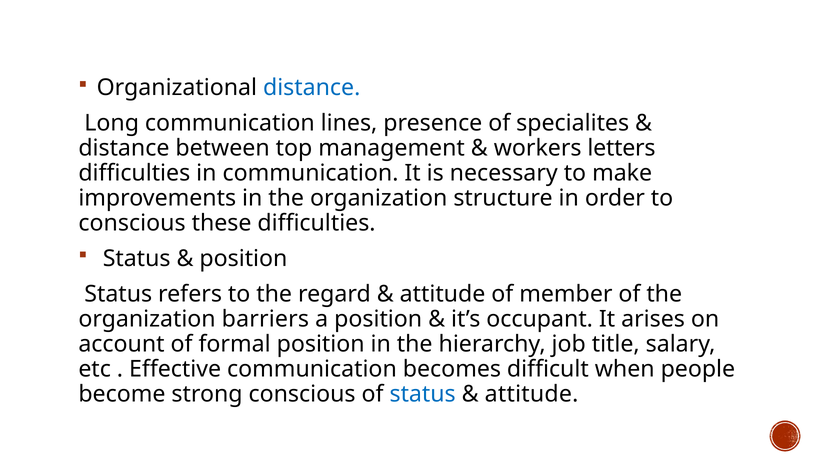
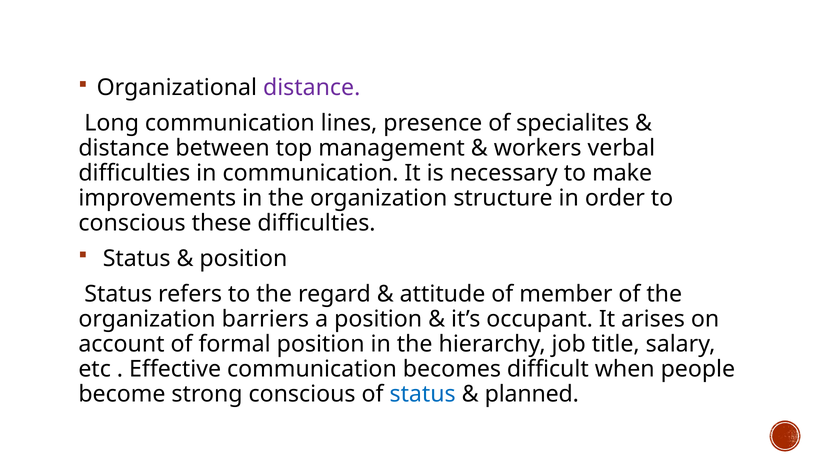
distance at (312, 88) colour: blue -> purple
letters: letters -> verbal
attitude at (532, 394): attitude -> planned
